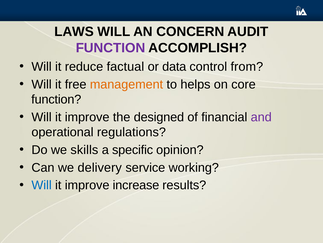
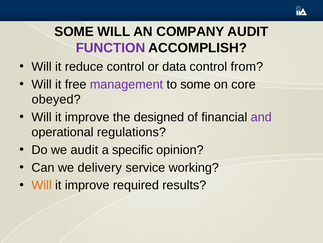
LAWS at (74, 32): LAWS -> SOME
CONCERN: CONCERN -> COMPANY
reduce factual: factual -> control
management colour: orange -> purple
to helps: helps -> some
function at (56, 99): function -> obeyed
we skills: skills -> audit
Will at (42, 185) colour: blue -> orange
increase: increase -> required
